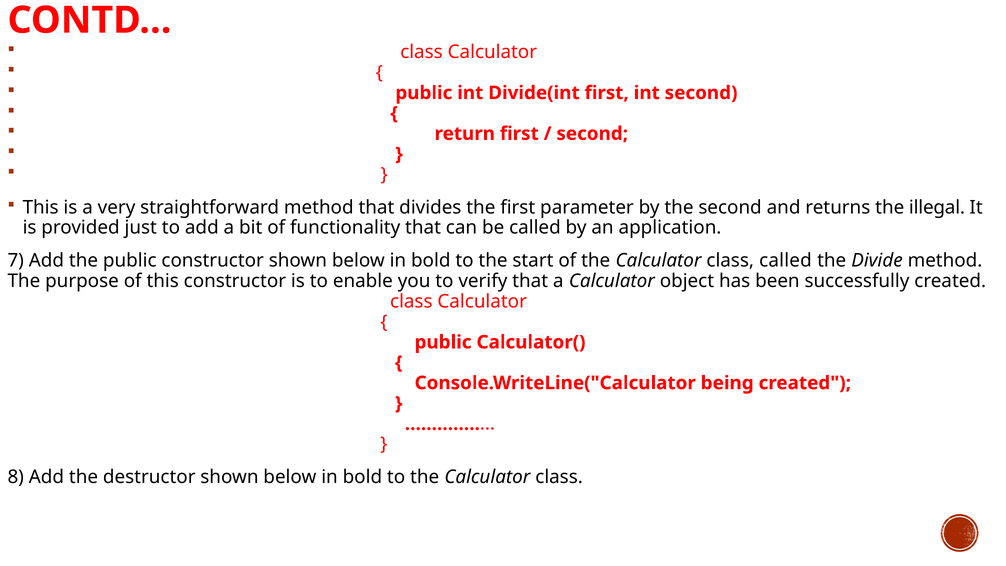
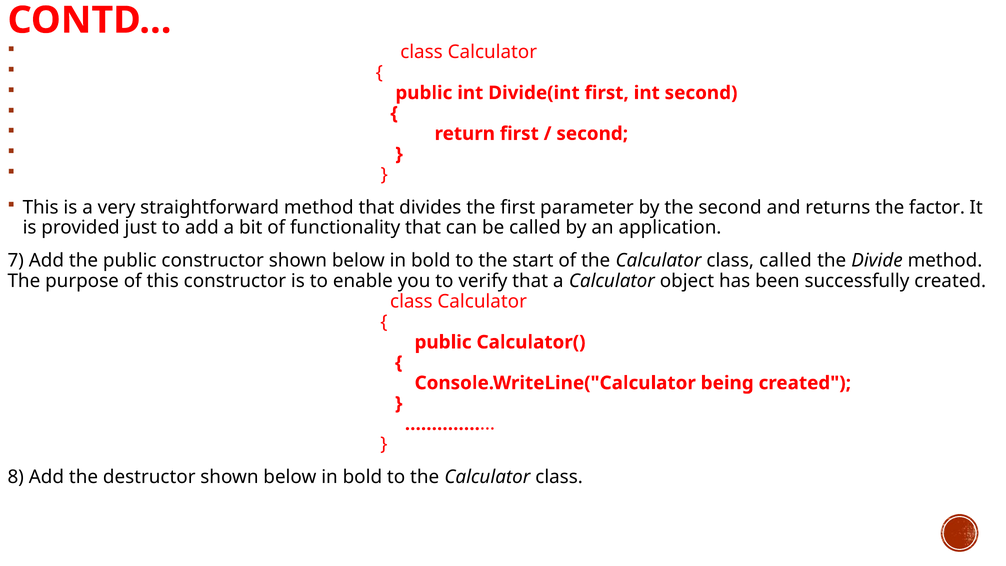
illegal: illegal -> factor
